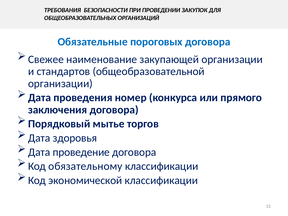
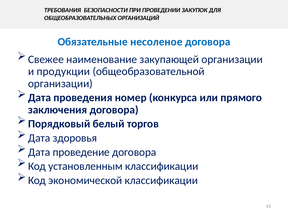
пороговых: пороговых -> несоленое
стандартов: стандартов -> продукции
мытье: мытье -> белый
обязательному: обязательному -> установленным
